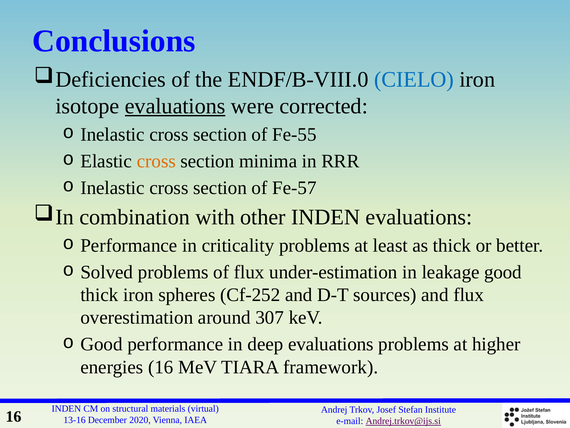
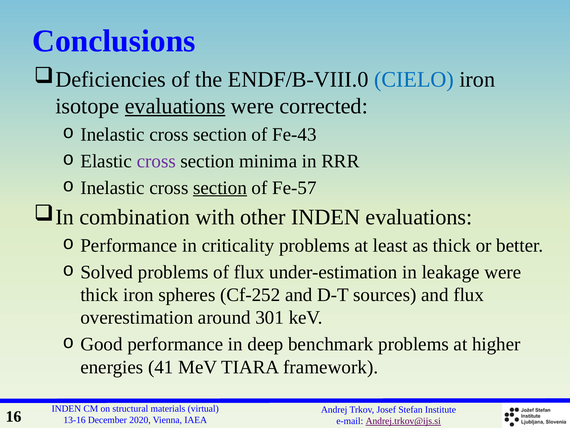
Fe-55: Fe-55 -> Fe-43
cross at (156, 161) colour: orange -> purple
section at (220, 188) underline: none -> present
leakage good: good -> were
307: 307 -> 301
deep evaluations: evaluations -> benchmark
energies 16: 16 -> 41
